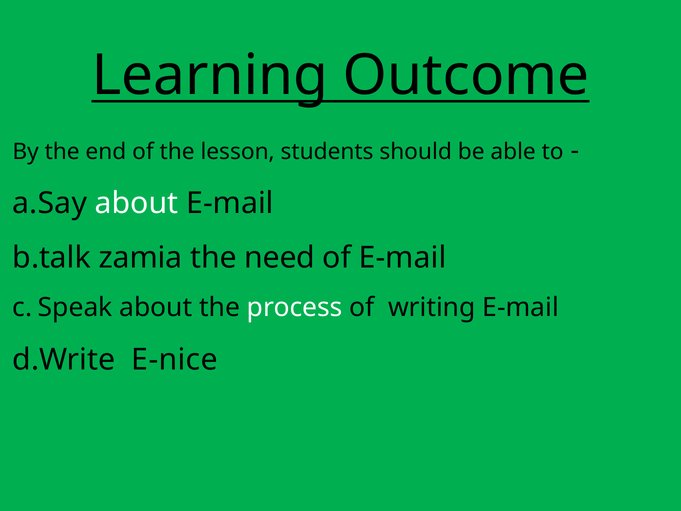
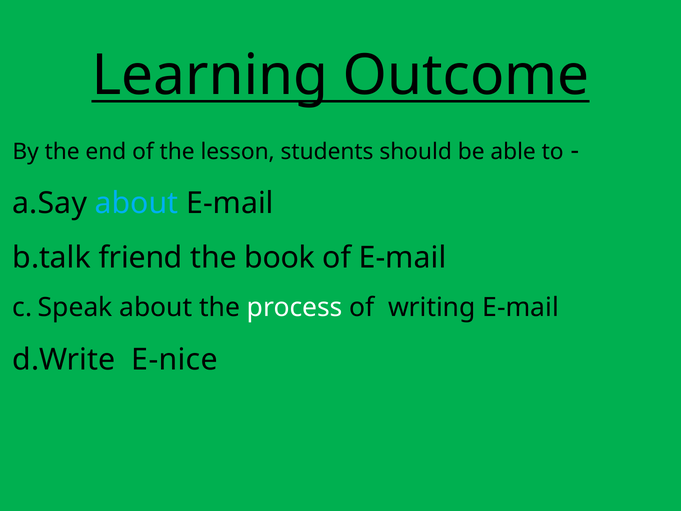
about at (137, 203) colour: white -> light blue
zamia: zamia -> friend
need: need -> book
